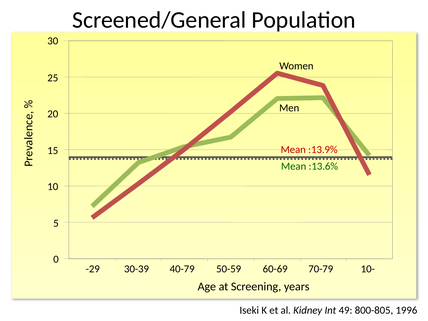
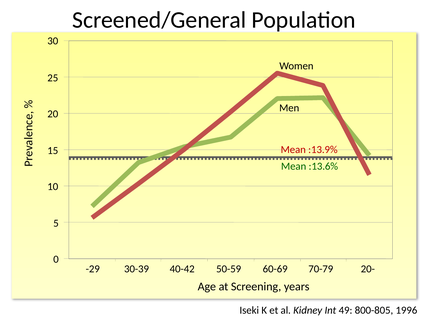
40-79: 40-79 -> 40-42
10-: 10- -> 20-
